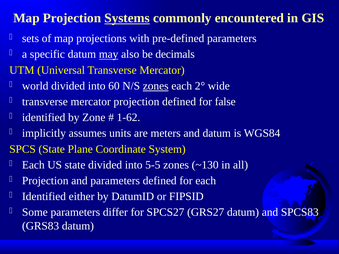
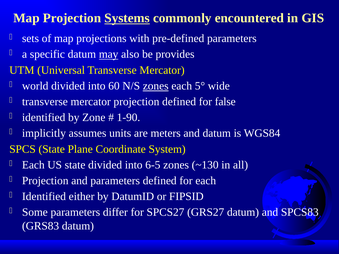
decimals: decimals -> provides
2°: 2° -> 5°
1-62: 1-62 -> 1-90
5-5: 5-5 -> 6-5
